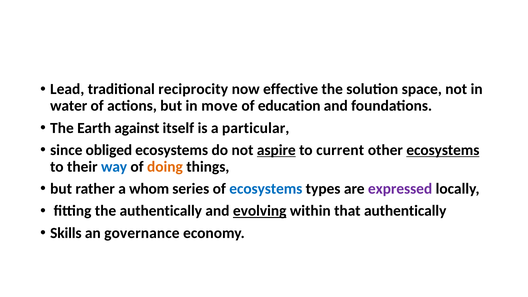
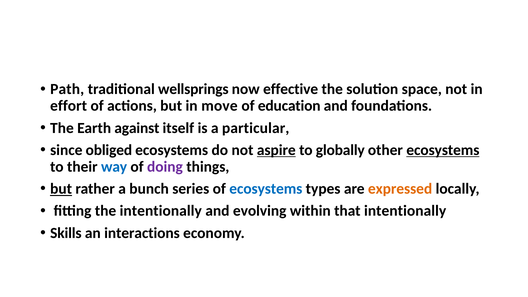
Lead: Lead -> Path
reciprocity: reciprocity -> wellsprings
water: water -> effort
current: current -> globally
doing colour: orange -> purple
but at (61, 189) underline: none -> present
whom: whom -> bunch
expressed colour: purple -> orange
the authentically: authentically -> intentionally
evolving underline: present -> none
that authentically: authentically -> intentionally
governance: governance -> interactions
